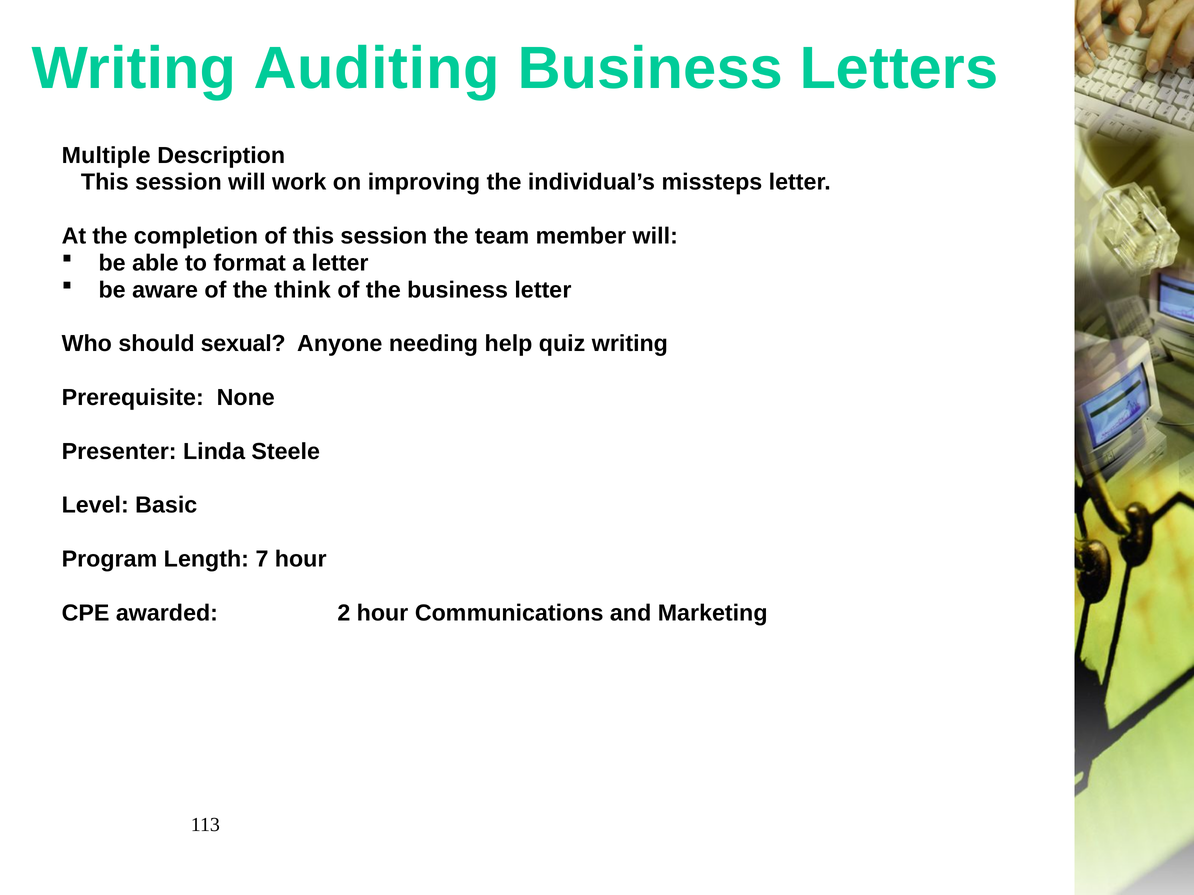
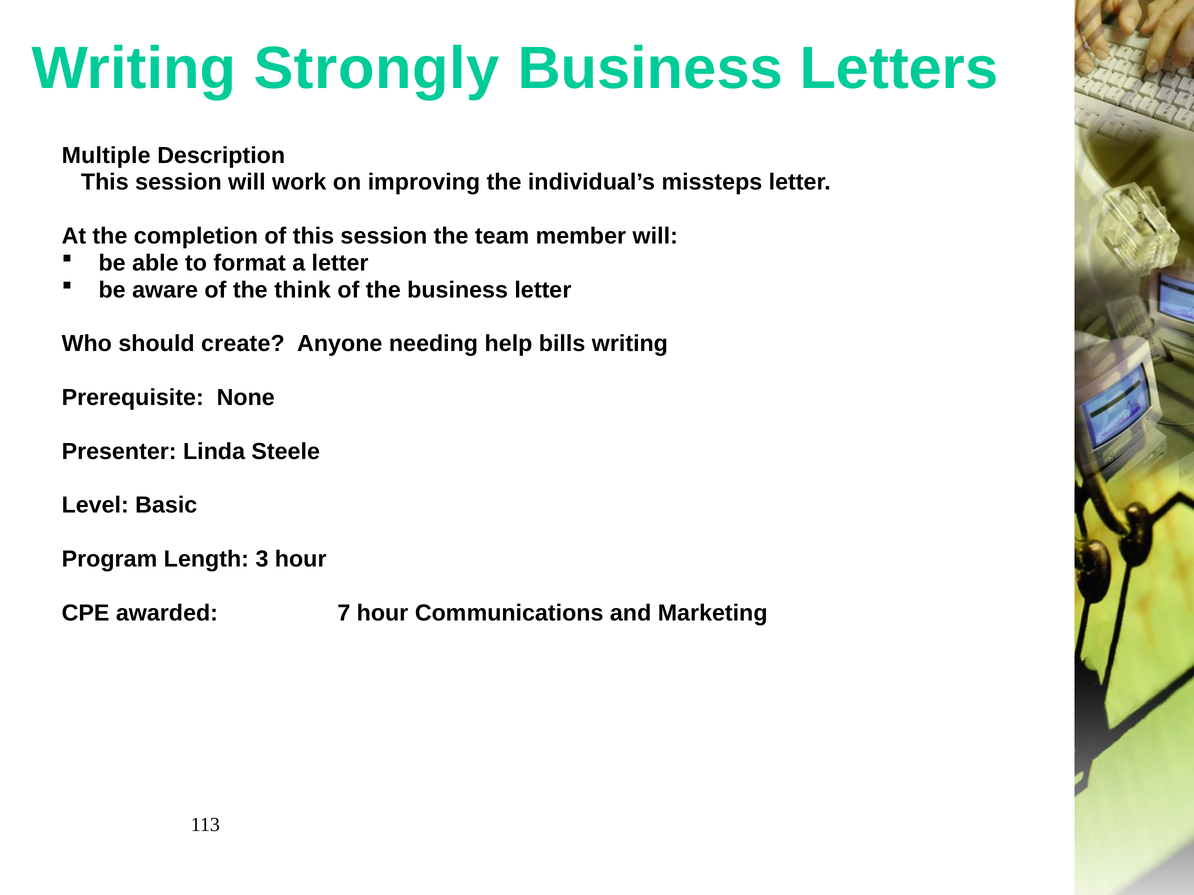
Auditing: Auditing -> Strongly
sexual: sexual -> create
quiz: quiz -> bills
7: 7 -> 3
2: 2 -> 7
